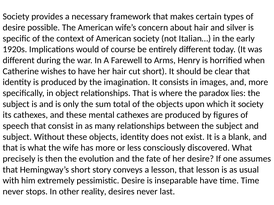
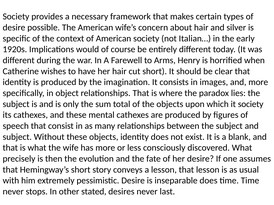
inseparable have: have -> does
reality: reality -> stated
